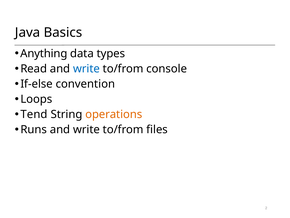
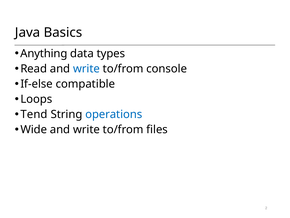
convention: convention -> compatible
operations colour: orange -> blue
Runs: Runs -> Wide
